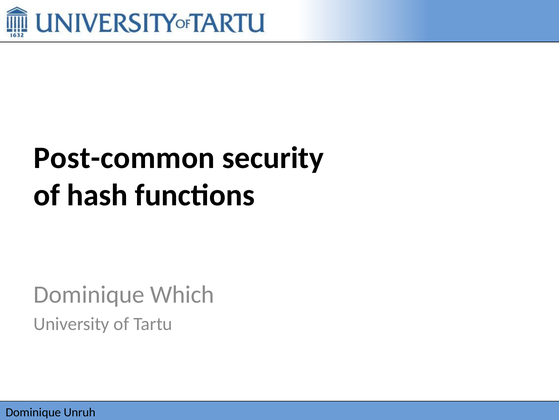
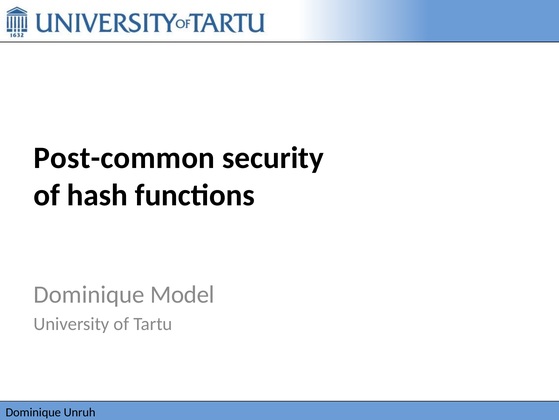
Which: Which -> Model
